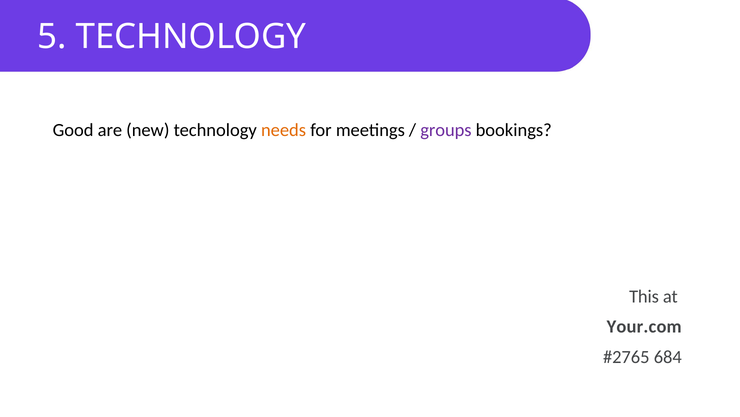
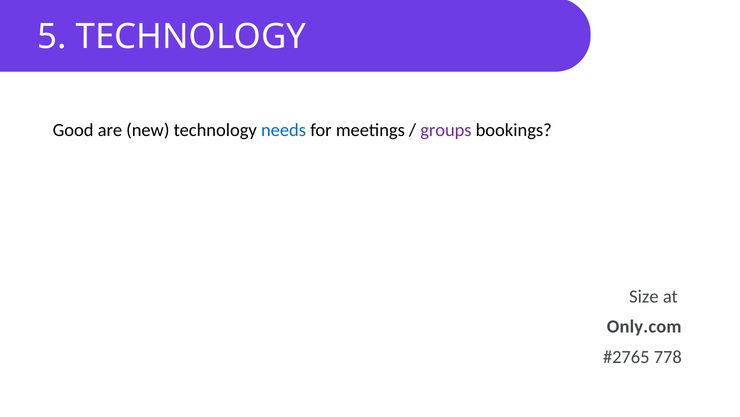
needs colour: orange -> blue
This: This -> Size
Your.com: Your.com -> Only.com
684: 684 -> 778
